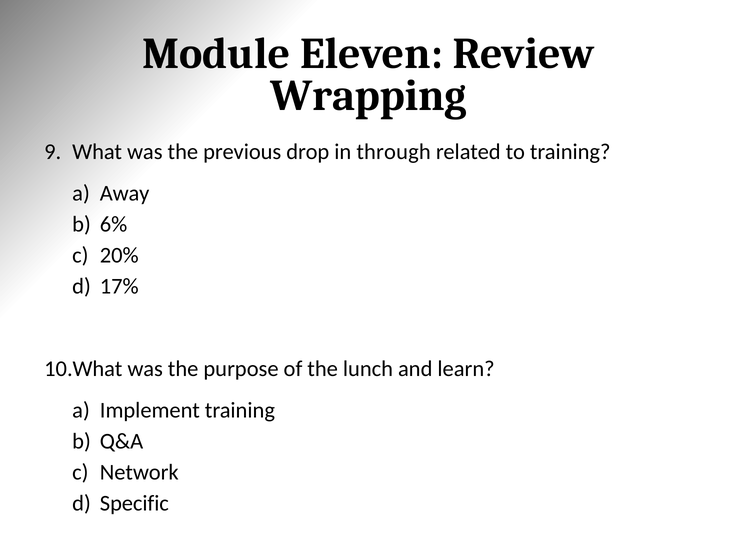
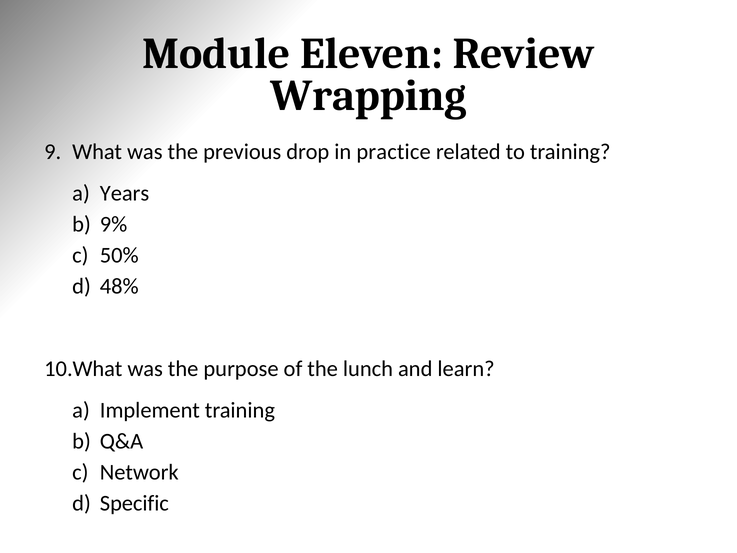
through: through -> practice
Away: Away -> Years
6%: 6% -> 9%
20%: 20% -> 50%
17%: 17% -> 48%
